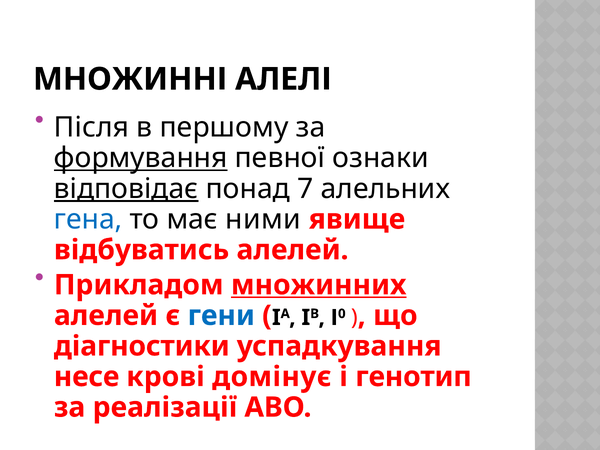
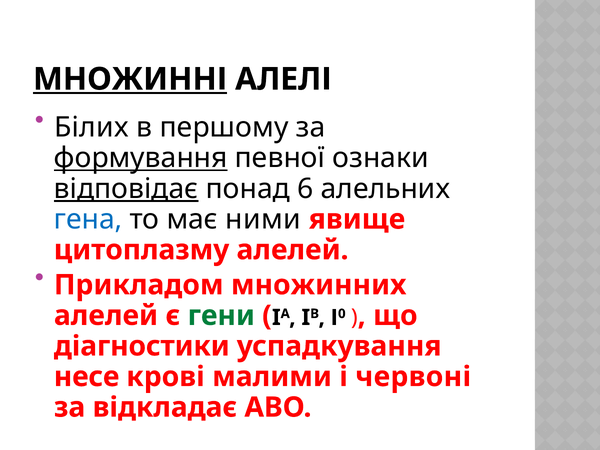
МНОЖИННІ underline: none -> present
Після: Після -> Білих
7: 7 -> 6
відбуватись: відбуватись -> цитоплазму
множинних underline: present -> none
гени colour: blue -> green
домінує: домінує -> малими
генотип: генотип -> червоні
реалізації: реалізації -> відкладає
